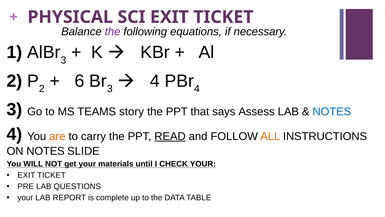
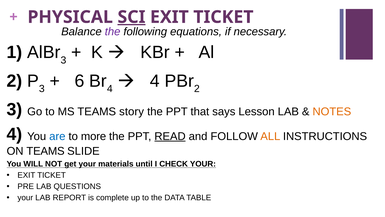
SCI underline: none -> present
2 at (42, 88): 2 -> 3
3 at (110, 88): 3 -> 4
4 at (197, 88): 4 -> 2
Assess: Assess -> Lesson
NOTES at (332, 111) colour: blue -> orange
are colour: orange -> blue
carry: carry -> more
ON NOTES: NOTES -> TEAMS
